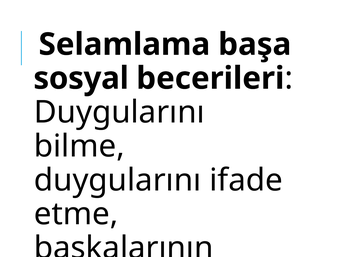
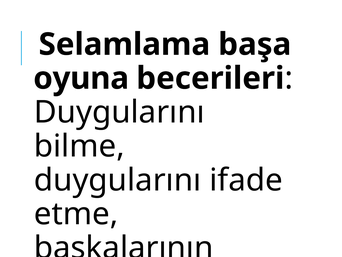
sosyal: sosyal -> oyuna
